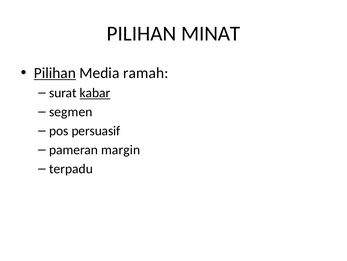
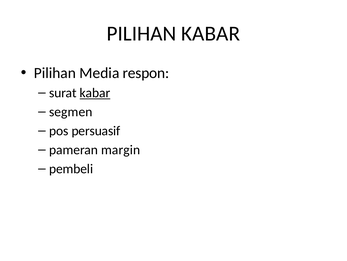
PILIHAN MINAT: MINAT -> KABAR
Pilihan at (55, 73) underline: present -> none
ramah: ramah -> respon
terpadu: terpadu -> pembeli
